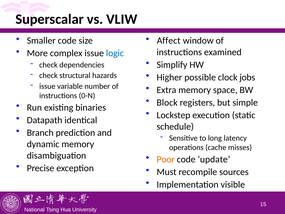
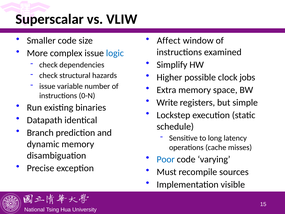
Block: Block -> Write
Poor colour: orange -> blue
update: update -> varying
